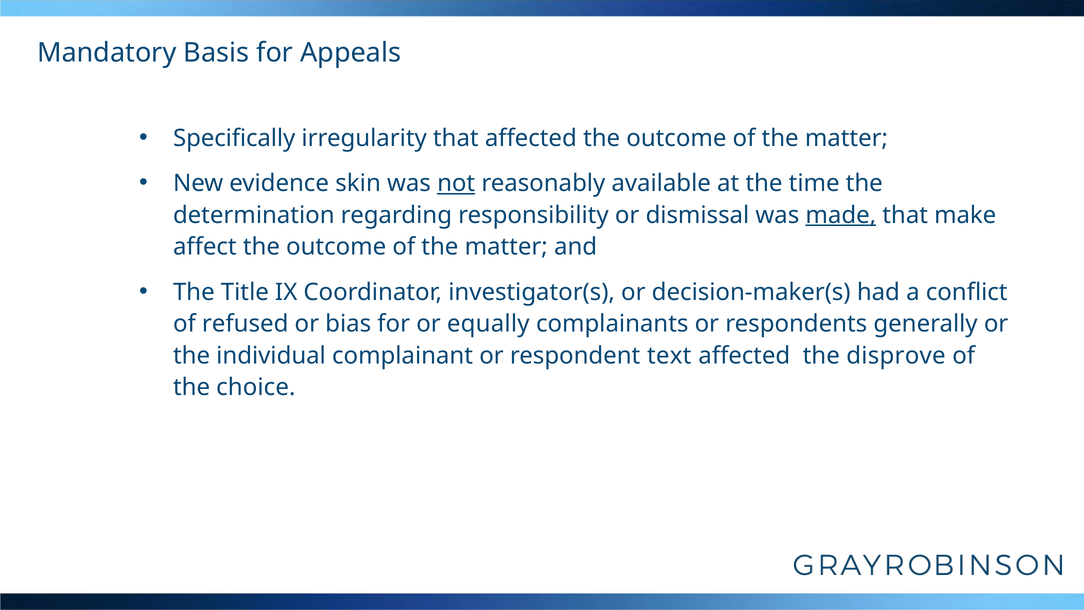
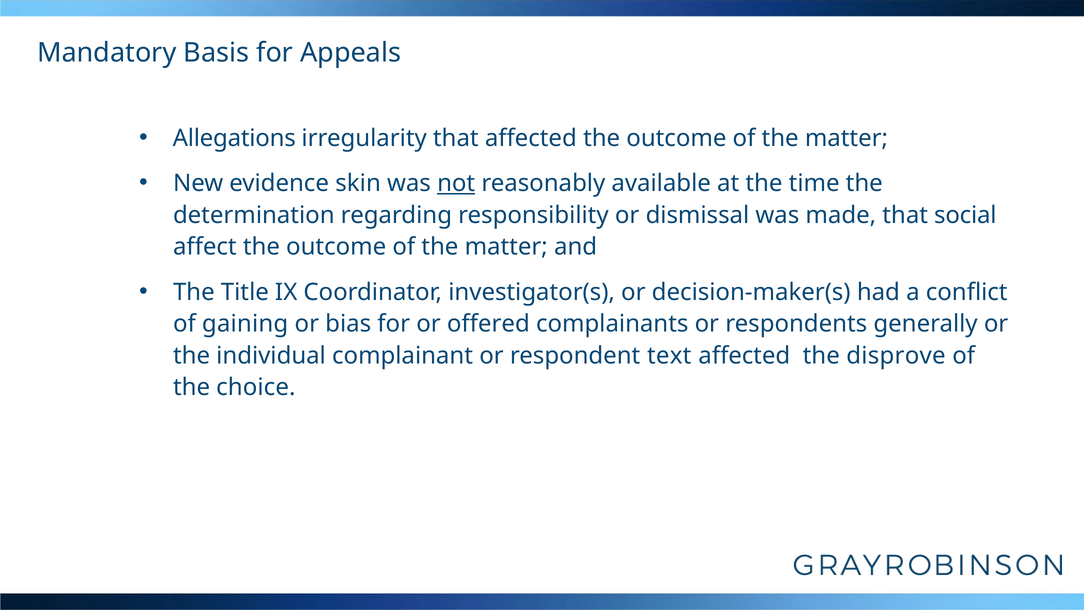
Specifically: Specifically -> Allegations
made underline: present -> none
make: make -> social
refused: refused -> gaining
equally: equally -> offered
